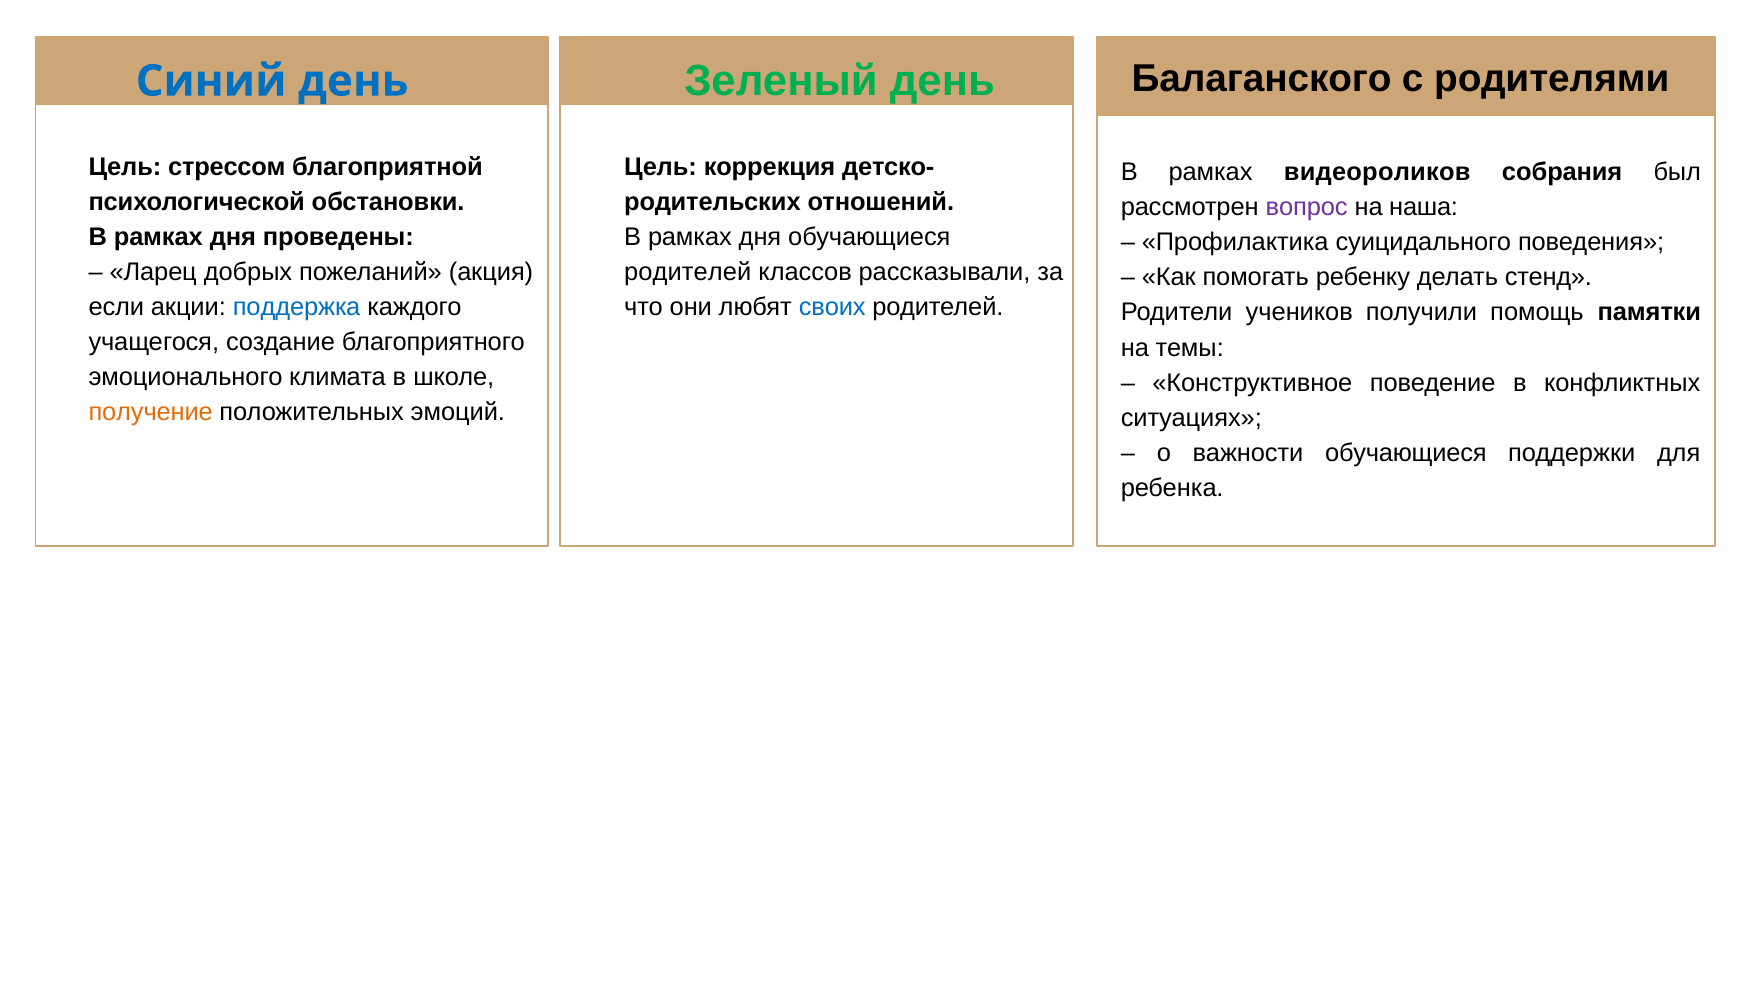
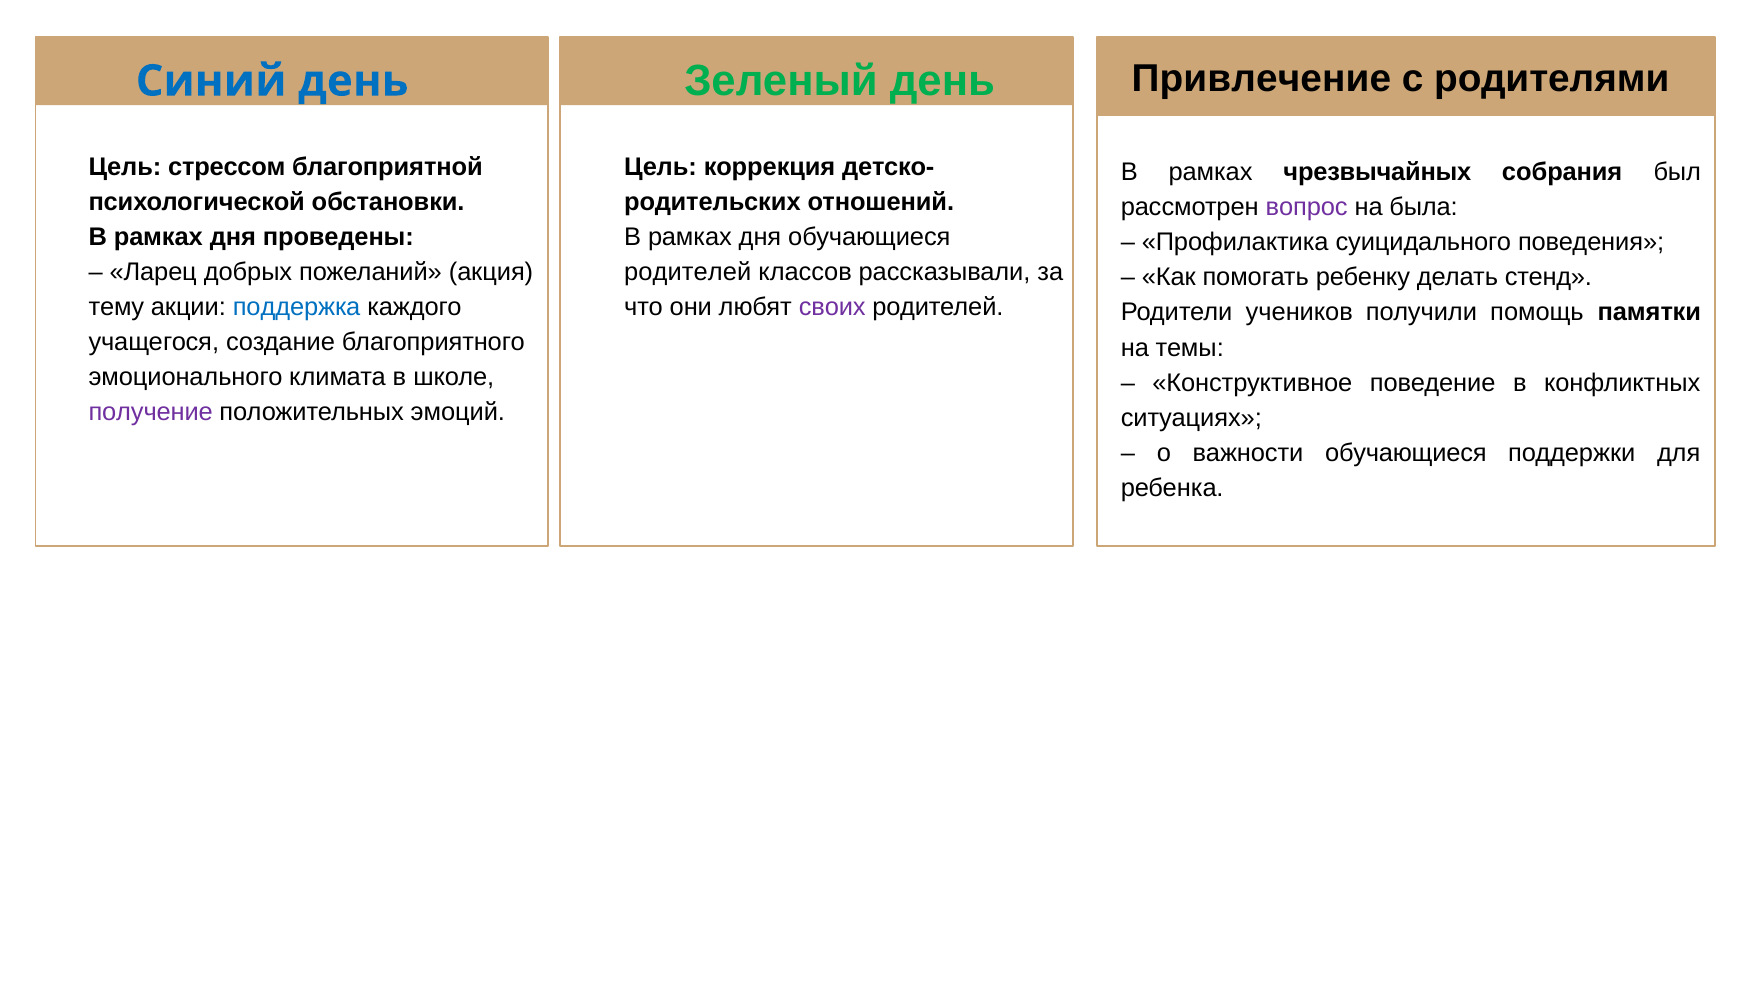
Балаганского: Балаганского -> Привлечение
видеороликов: видеороликов -> чрезвычайных
наша: наша -> была
если: если -> тему
своих colour: blue -> purple
получение colour: orange -> purple
